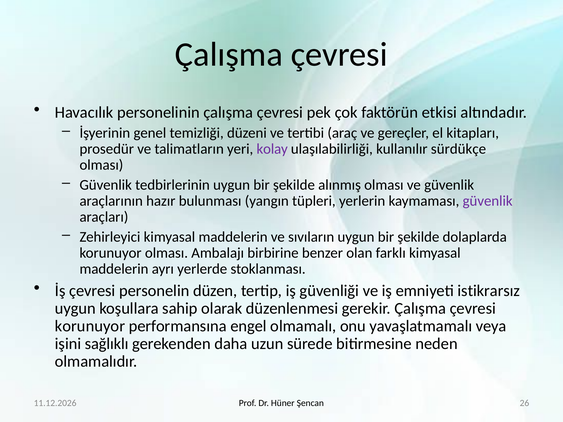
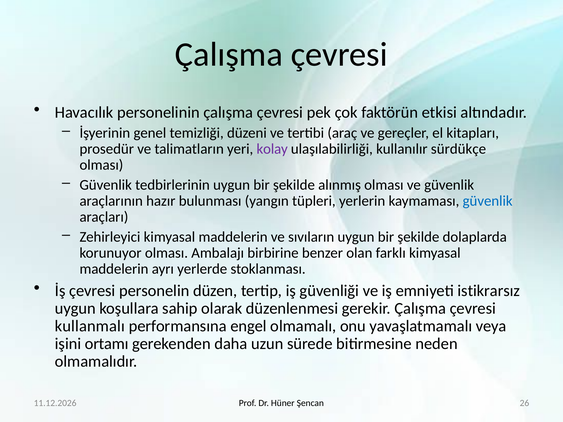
güvenlik at (488, 201) colour: purple -> blue
korunuyor at (90, 326): korunuyor -> kullanmalı
sağlıklı: sağlıklı -> ortamı
